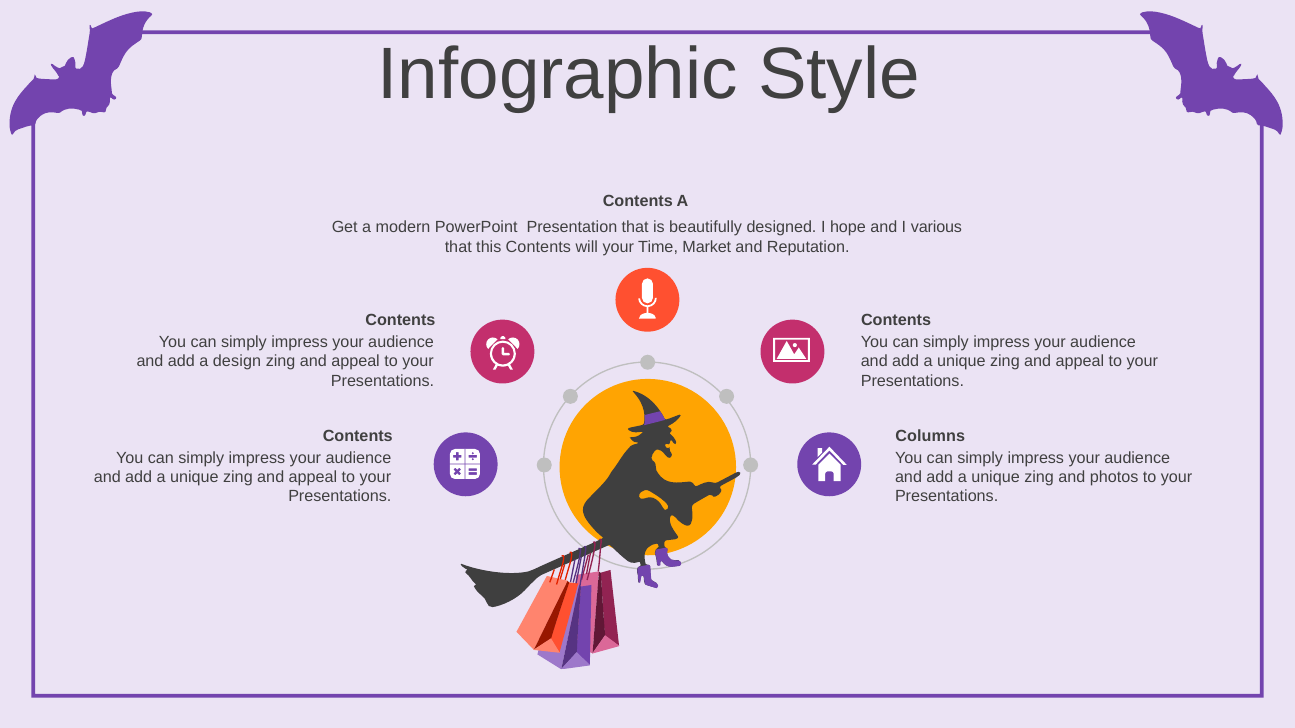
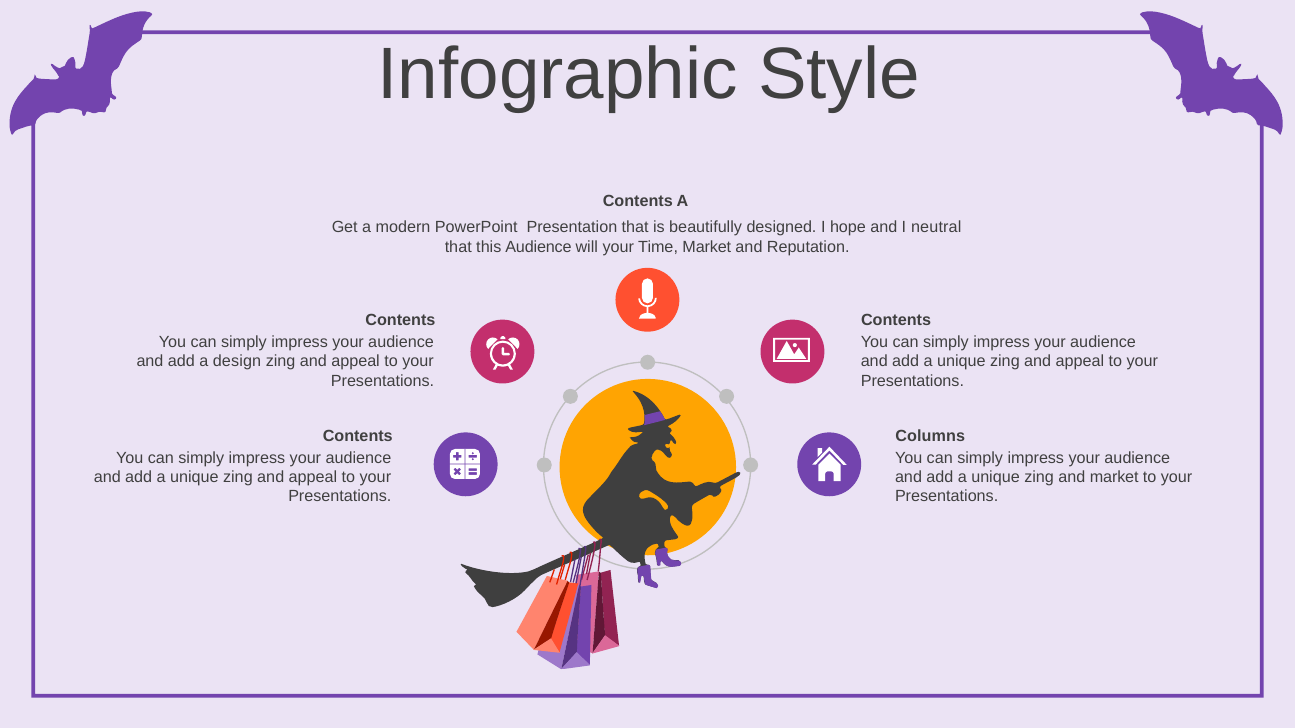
various: various -> neutral
this Contents: Contents -> Audience
and photos: photos -> market
